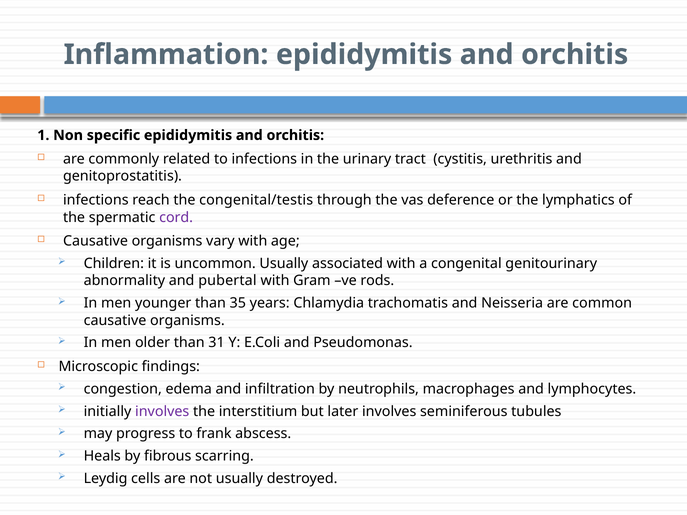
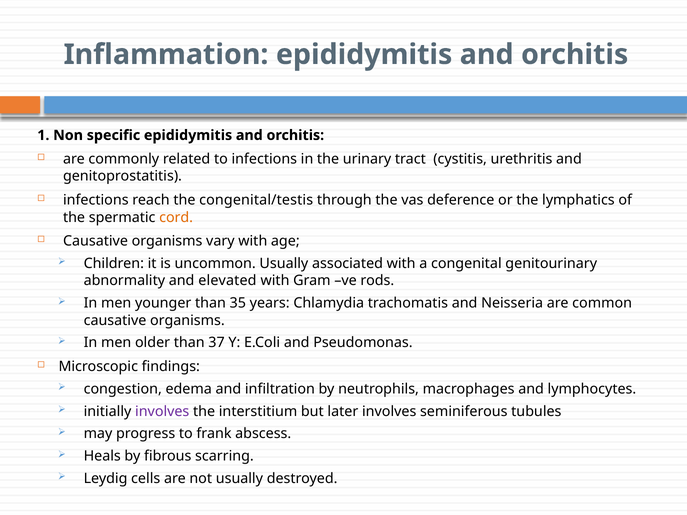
cord colour: purple -> orange
pubertal: pubertal -> elevated
31: 31 -> 37
